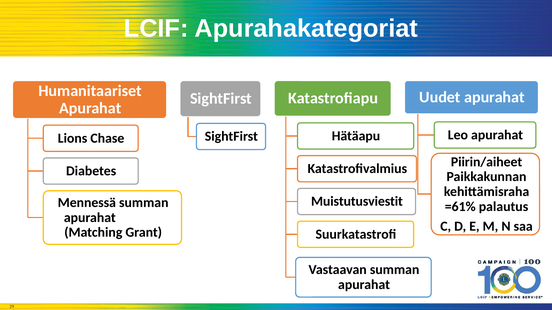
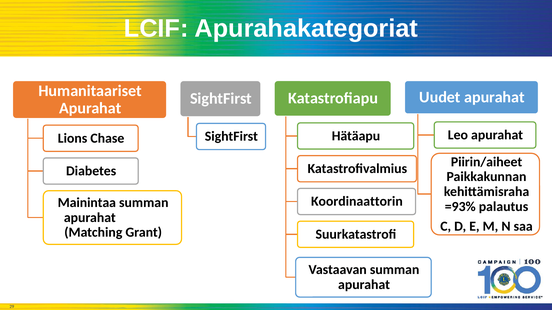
Muistutusviestit: Muistutusviestit -> Koordinaattorin
Mennessä: Mennessä -> Mainintaa
=61%: =61% -> =93%
